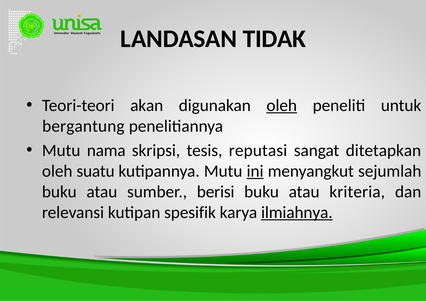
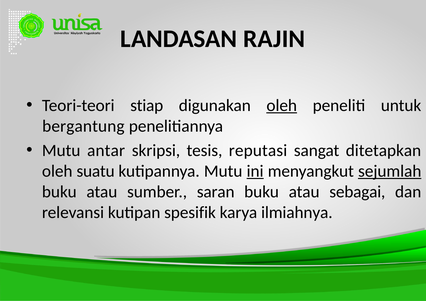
TIDAK: TIDAK -> RAJIN
akan: akan -> stiap
nama: nama -> antar
sejumlah underline: none -> present
berisi: berisi -> saran
kriteria: kriteria -> sebagai
ilmiahnya underline: present -> none
